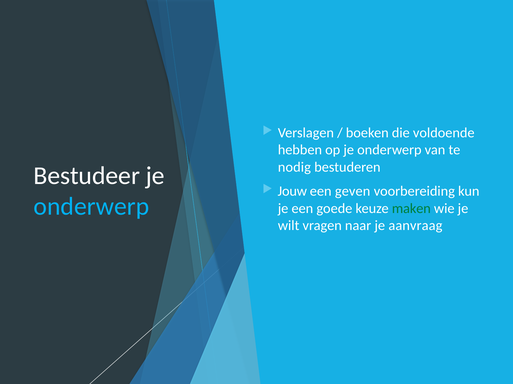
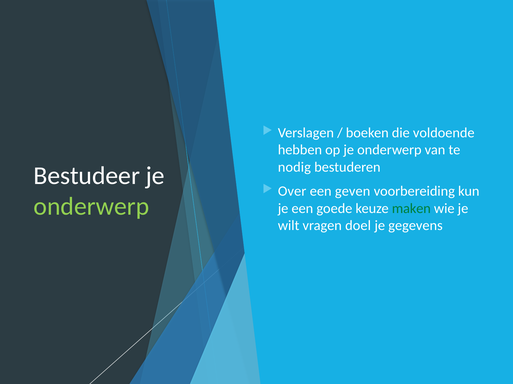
Jouw: Jouw -> Over
onderwerp at (91, 207) colour: light blue -> light green
naar: naar -> doel
aanvraag: aanvraag -> gegevens
